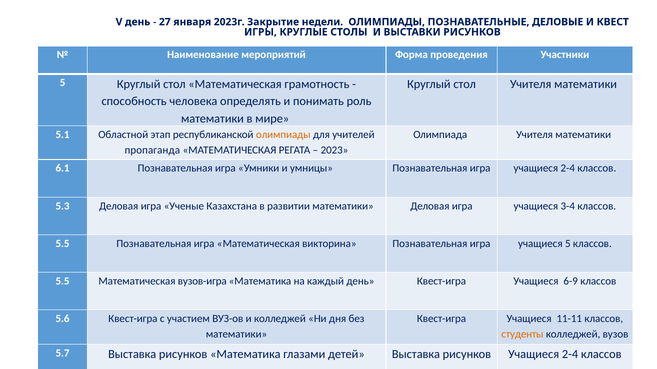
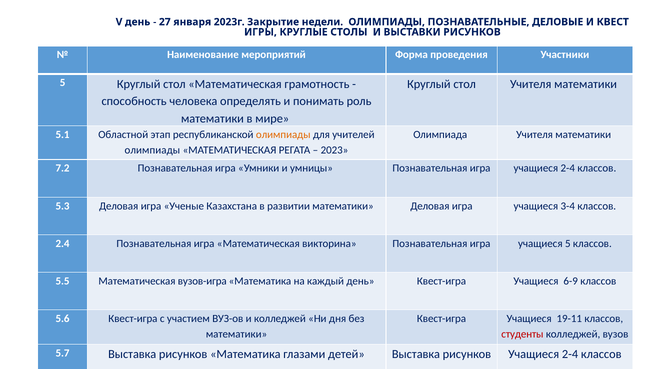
пропаганда at (152, 150): пропаганда -> олимпиады
6.1: 6.1 -> 7.2
5.5 at (62, 244): 5.5 -> 2.4
11-11: 11-11 -> 19-11
студенты colour: orange -> red
